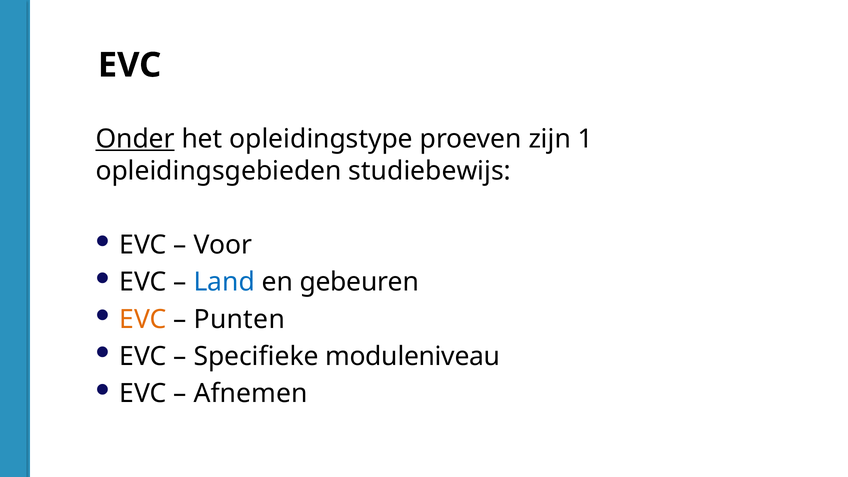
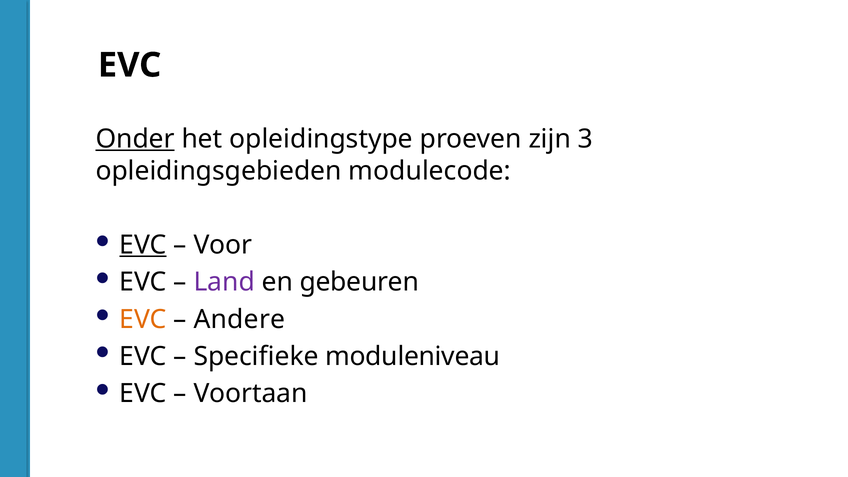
1: 1 -> 3
studiebewijs: studiebewijs -> modulecode
EVC at (143, 245) underline: none -> present
Land colour: blue -> purple
Punten: Punten -> Andere
Afnemen: Afnemen -> Voortaan
